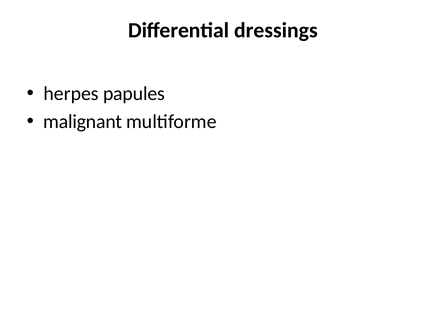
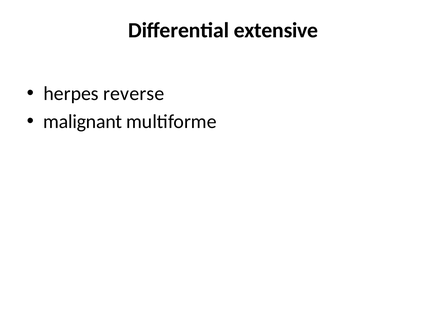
dressings: dressings -> extensive
papules: papules -> reverse
